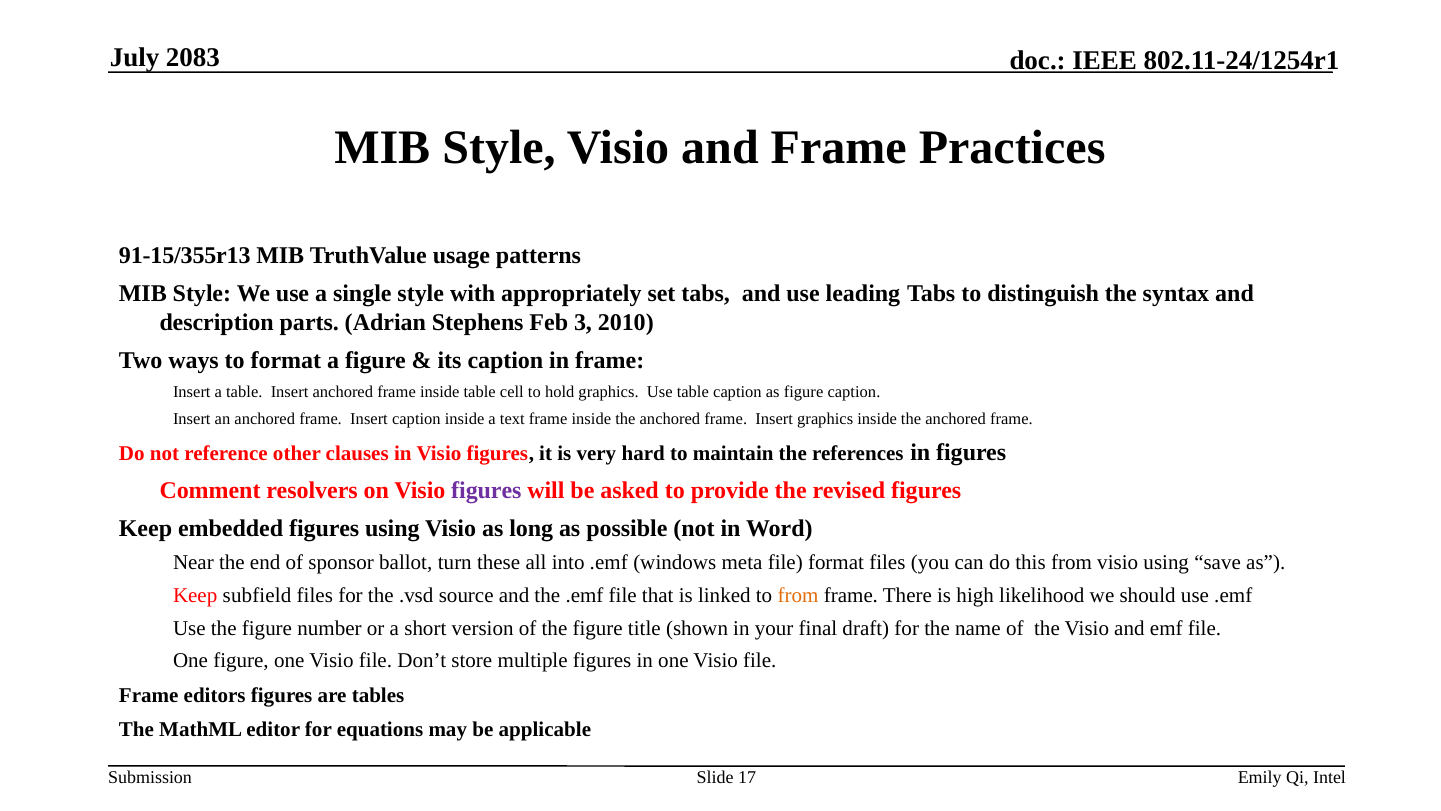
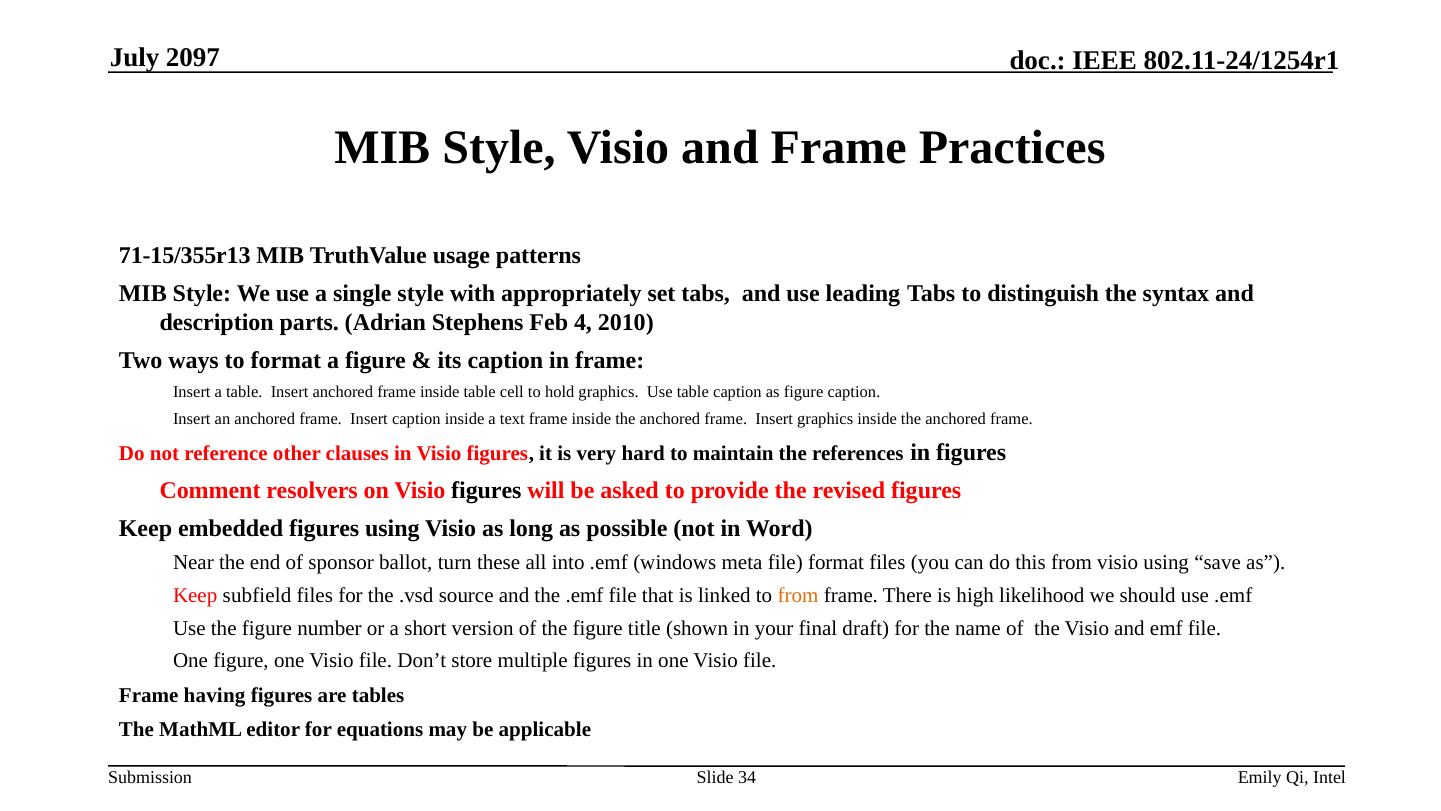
2083: 2083 -> 2097
91-15/355r13: 91-15/355r13 -> 71-15/355r13
3: 3 -> 4
figures at (486, 490) colour: purple -> black
editors: editors -> having
17: 17 -> 34
